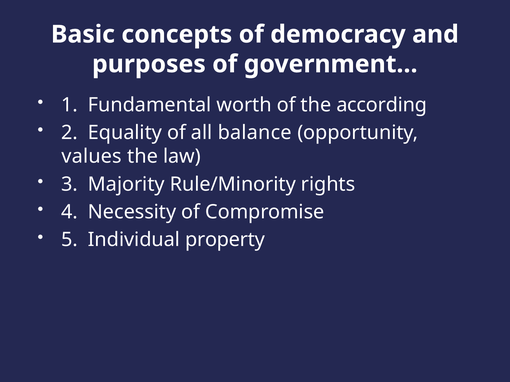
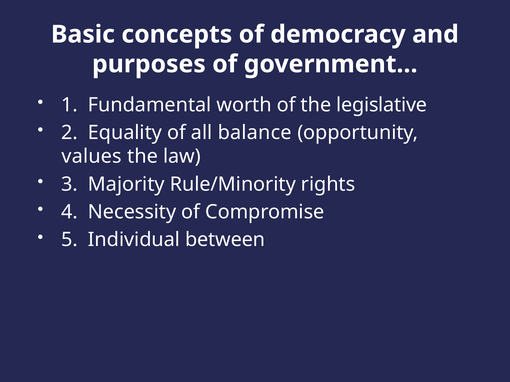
according: according -> legislative
property: property -> between
